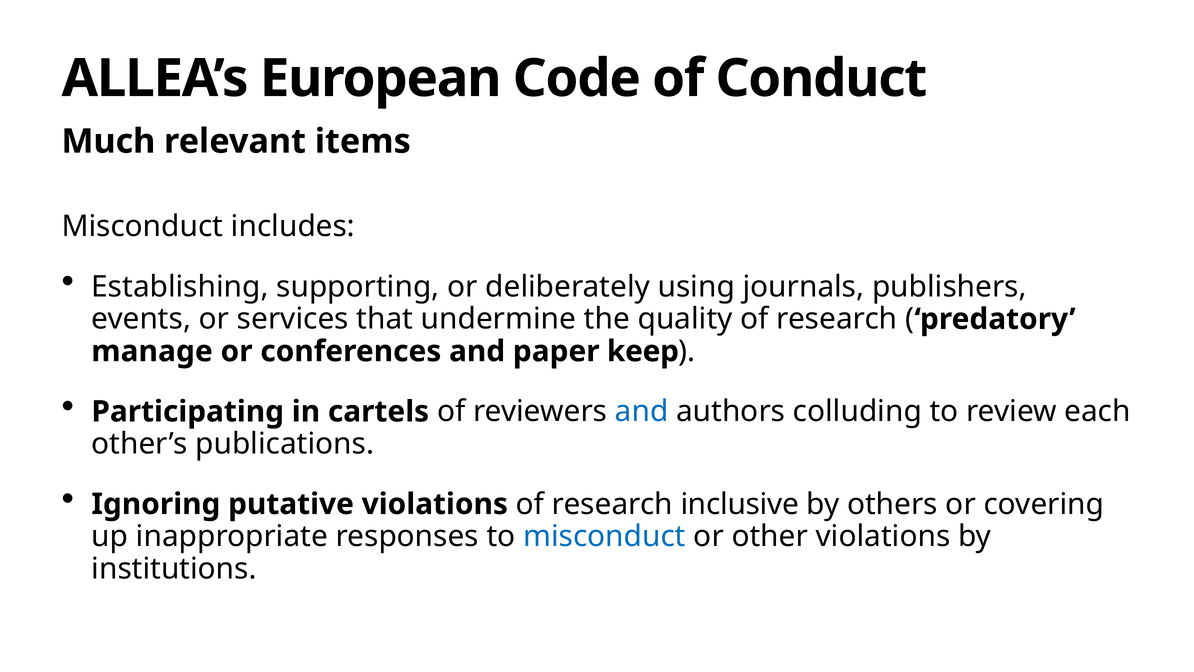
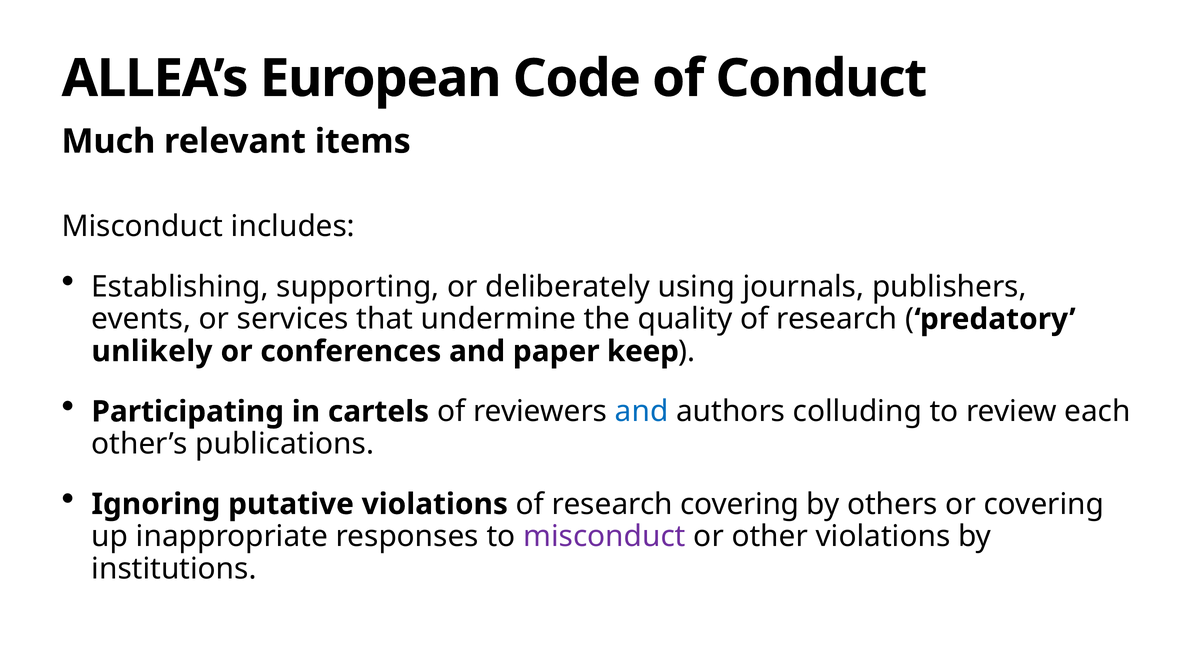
manage: manage -> unlikely
research inclusive: inclusive -> covering
misconduct at (604, 536) colour: blue -> purple
